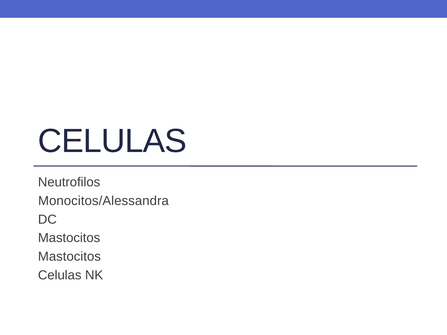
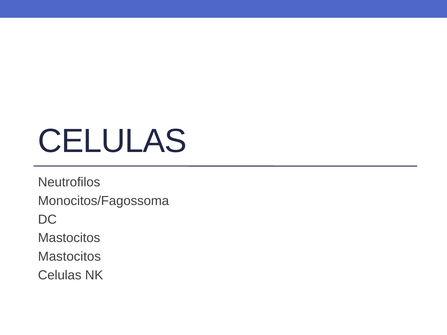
Monocitos/Alessandra: Monocitos/Alessandra -> Monocitos/Fagossoma
